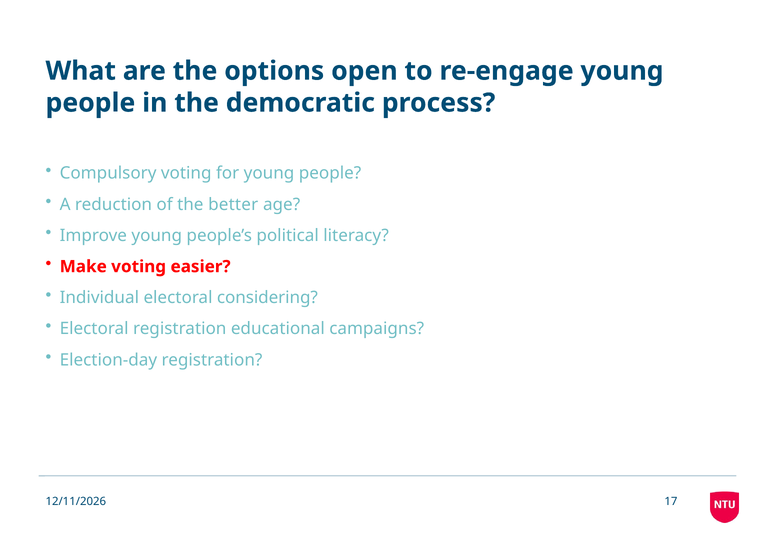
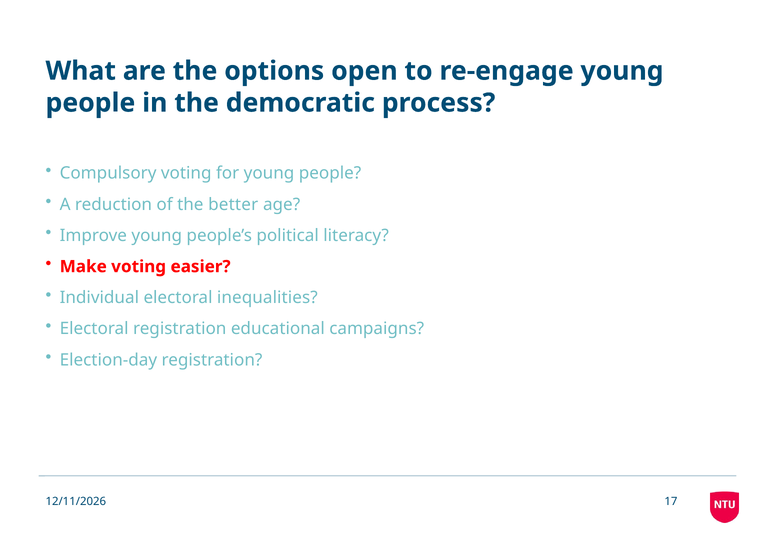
considering: considering -> inequalities
